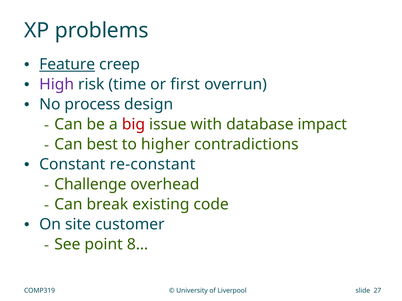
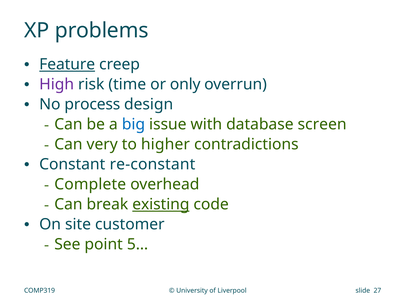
first: first -> only
big colour: red -> blue
impact: impact -> screen
best: best -> very
Challenge: Challenge -> Complete
existing underline: none -> present
8…: 8… -> 5…
